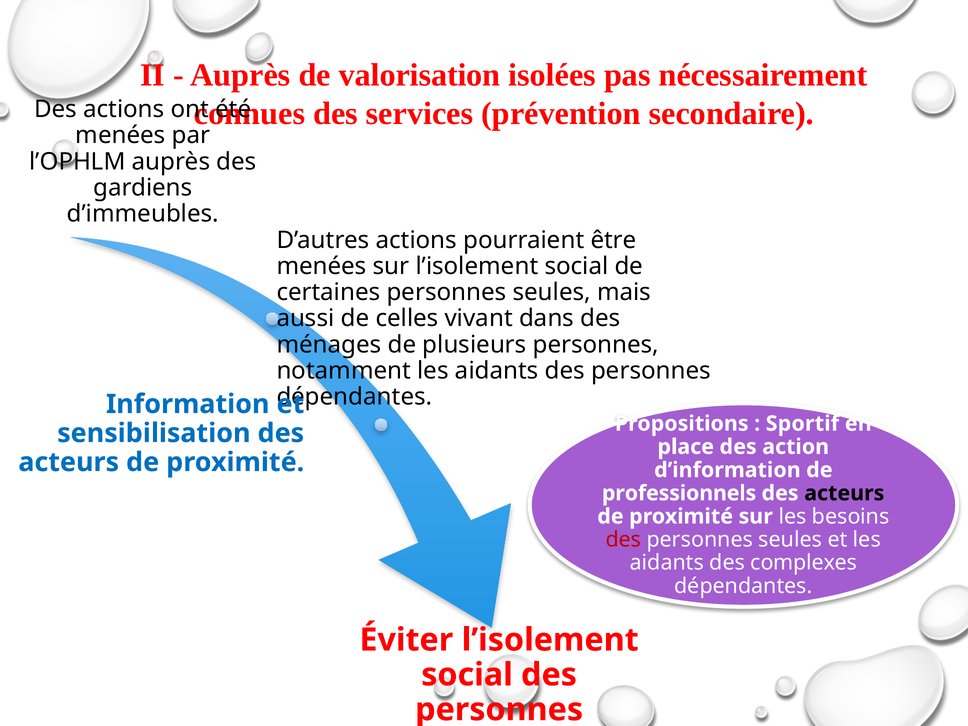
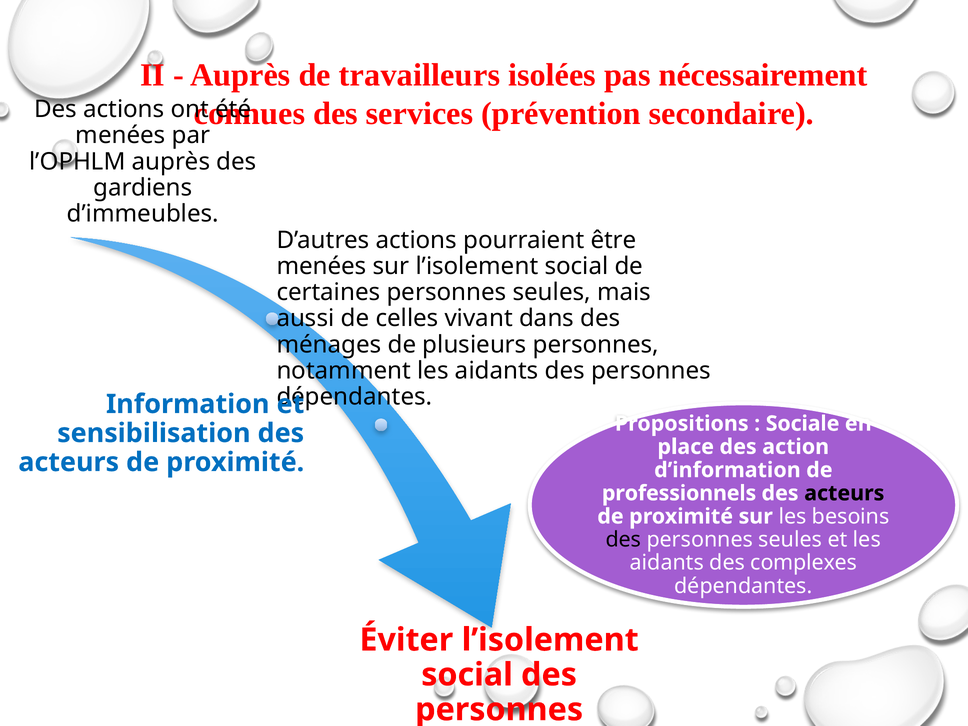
valorisation: valorisation -> travailleurs
Sportif: Sportif -> Sociale
des at (623, 540) colour: red -> black
